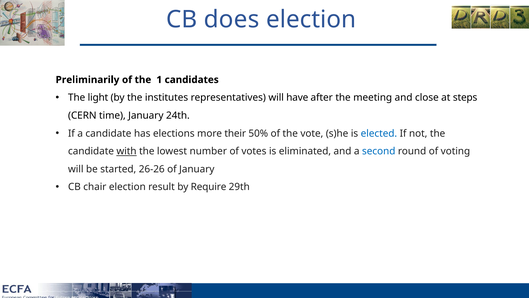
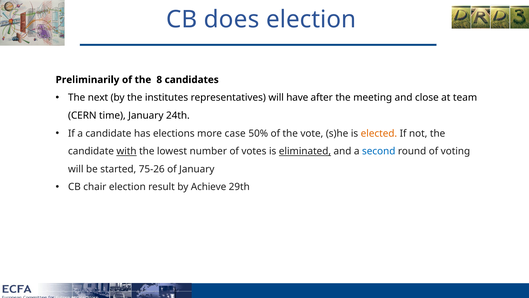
1: 1 -> 8
light: light -> next
steps: steps -> team
their: their -> case
elected colour: blue -> orange
eliminated underline: none -> present
26-26: 26-26 -> 75-26
Require: Require -> Achieve
